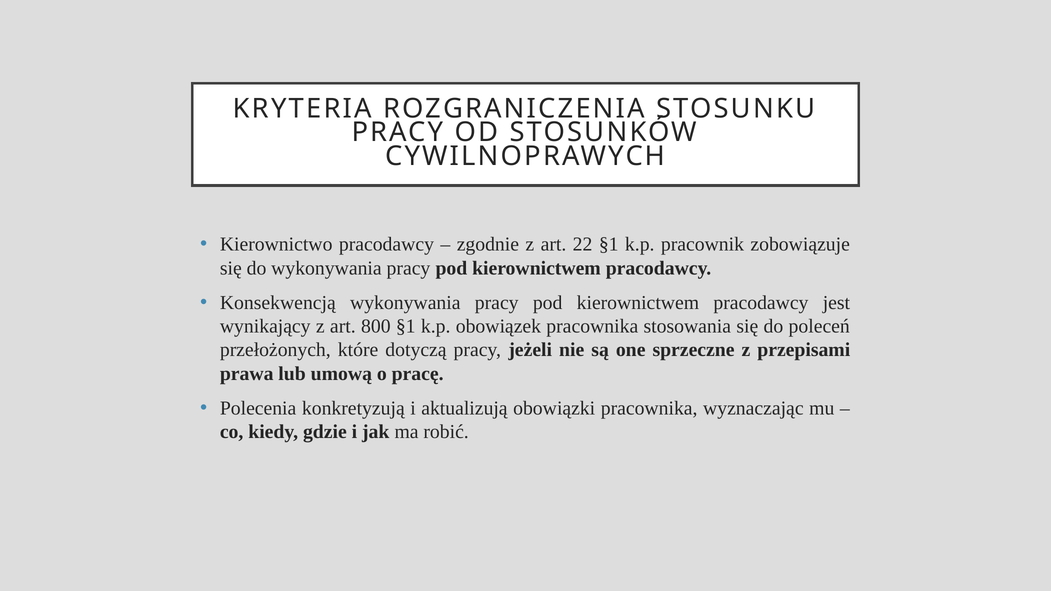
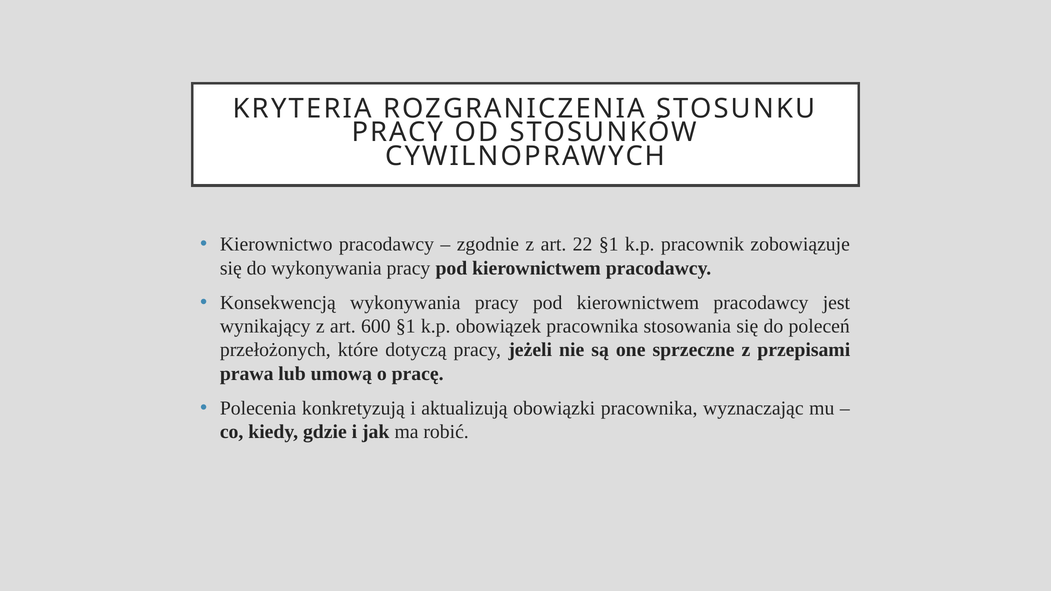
800: 800 -> 600
